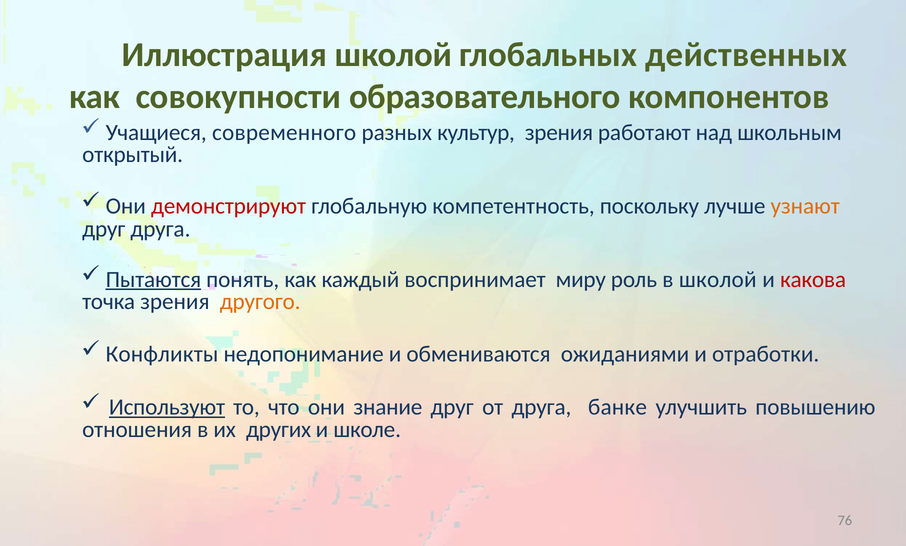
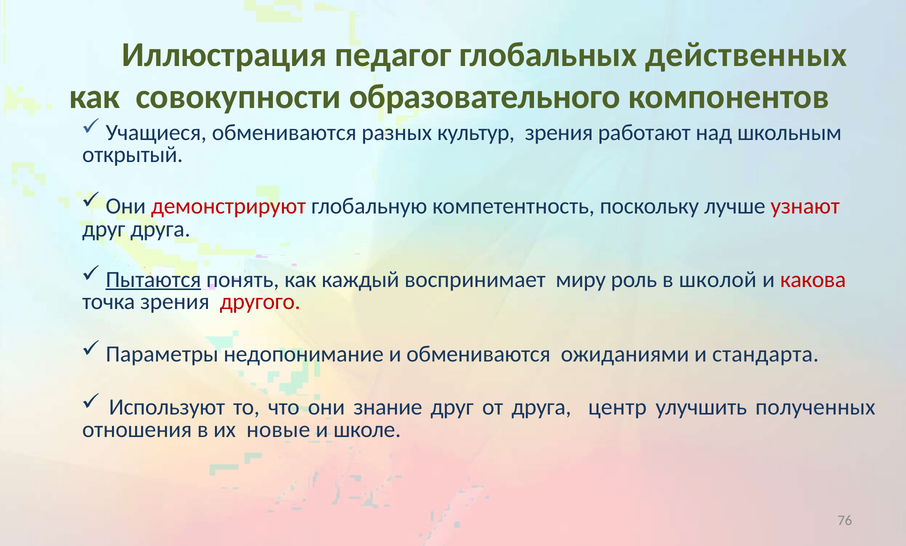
Иллюстрация школой: школой -> педагог
Учащиеся современного: современного -> обмениваются
узнают colour: orange -> red
другого colour: orange -> red
Конфликты: Конфликты -> Параметры
отработки: отработки -> стандарта
Используют underline: present -> none
банке: банке -> центр
повышению: повышению -> полученных
других: других -> новые
